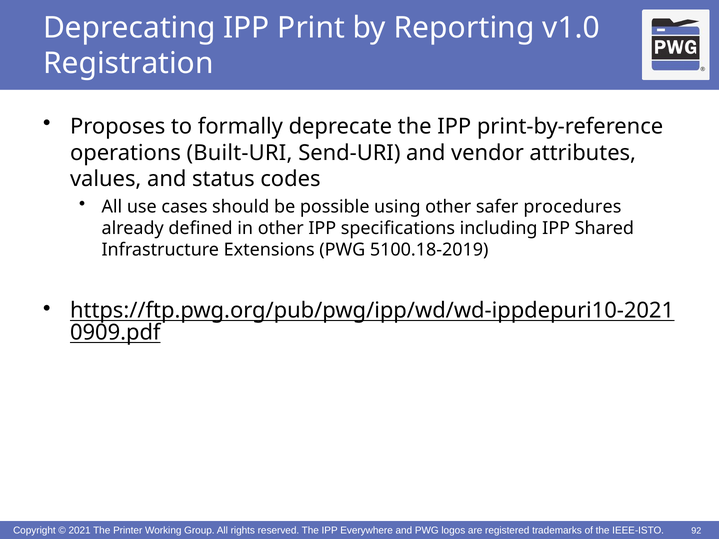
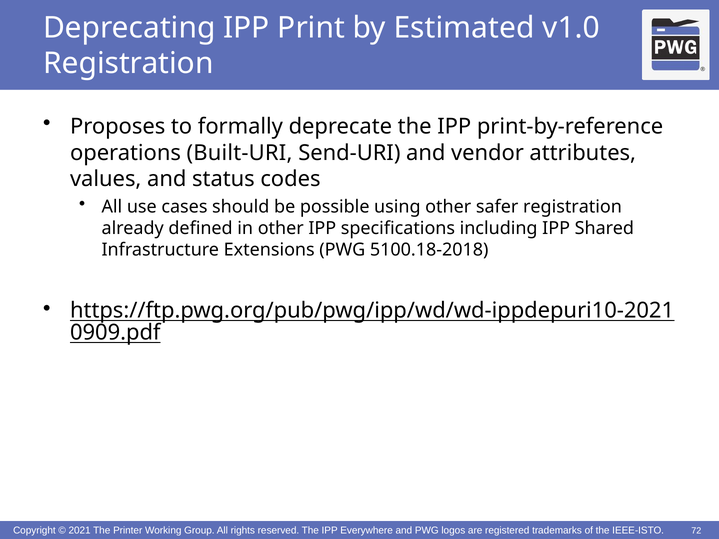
Reporting: Reporting -> Estimated
safer procedures: procedures -> registration
5100.18-2019: 5100.18-2019 -> 5100.18-2018
92: 92 -> 72
